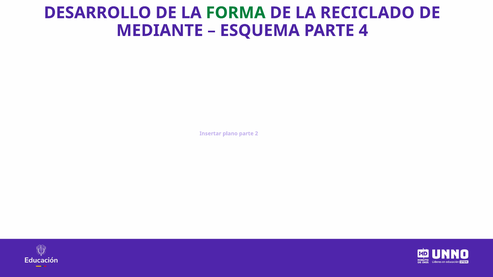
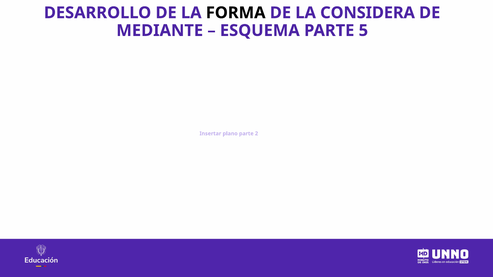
FORMA colour: green -> black
RECICLADO: RECICLADO -> CONSIDERA
4: 4 -> 5
